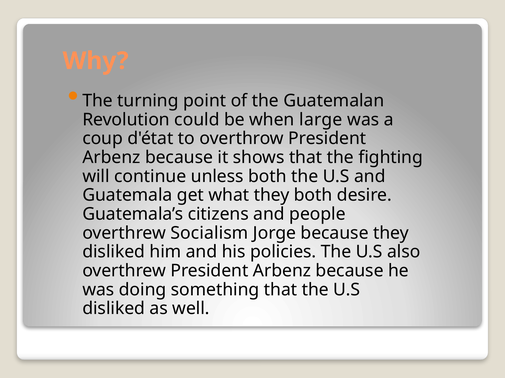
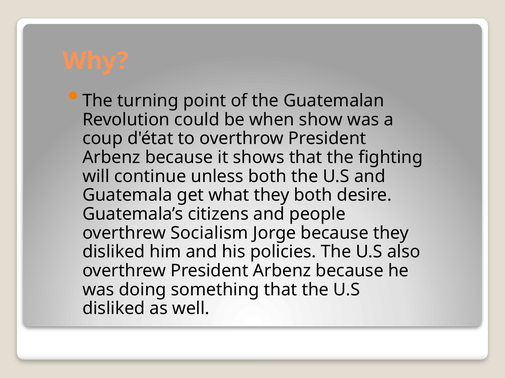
large: large -> show
